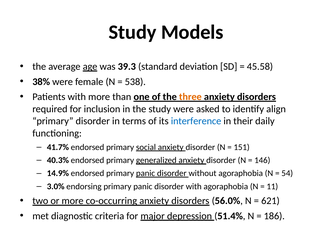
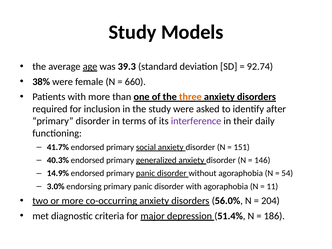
45.58: 45.58 -> 92.74
538: 538 -> 660
align: align -> after
interference colour: blue -> purple
621: 621 -> 204
